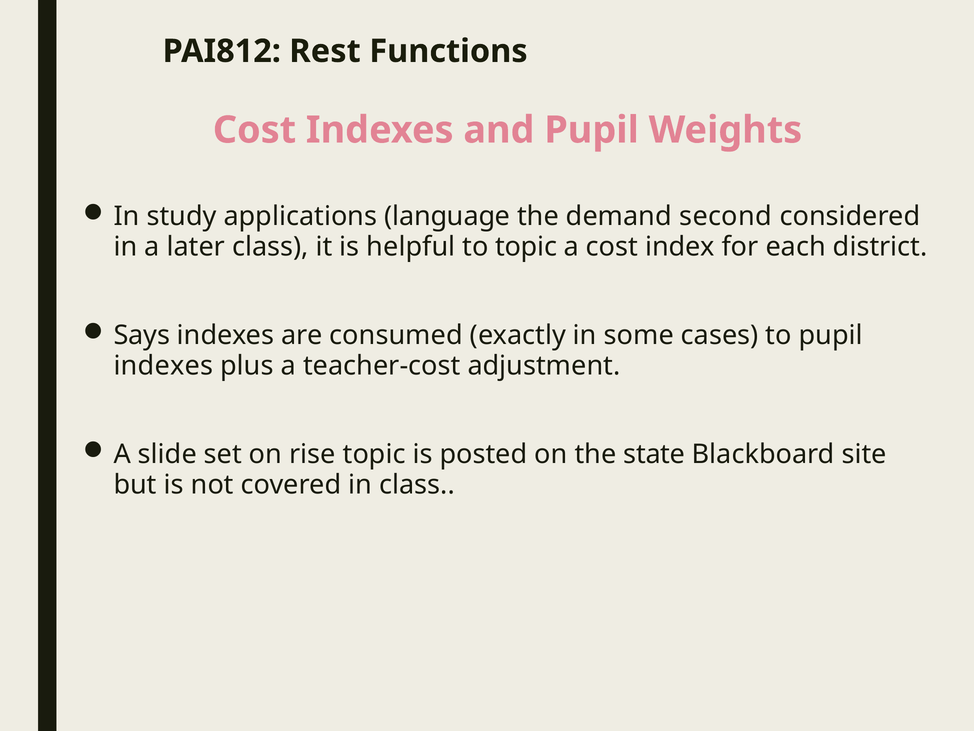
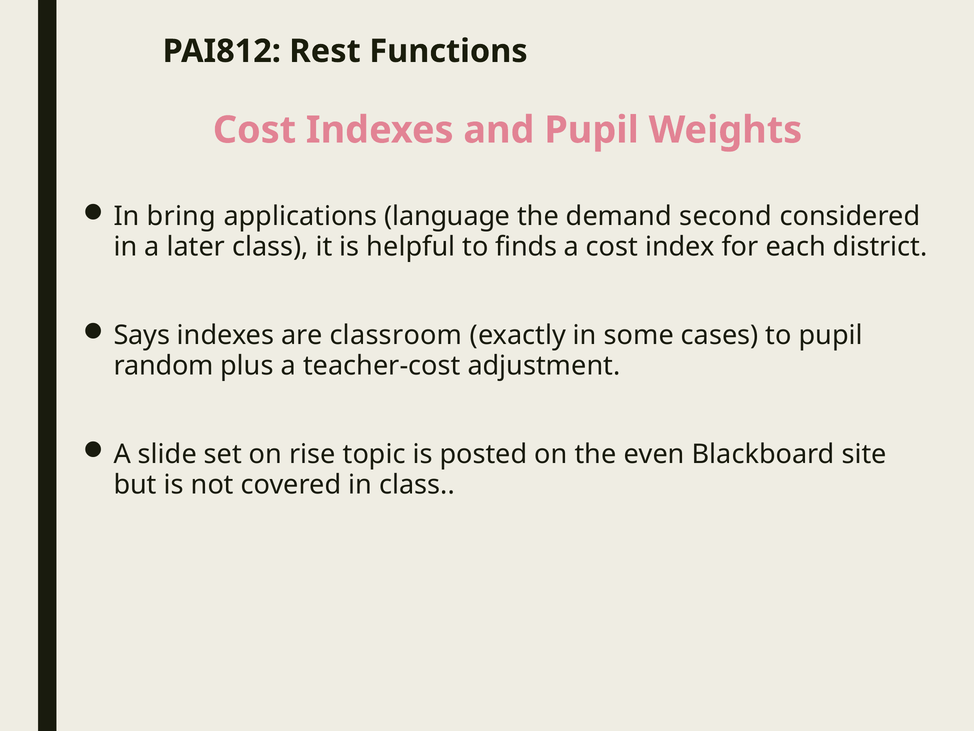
study: study -> bring
to topic: topic -> finds
consumed: consumed -> classroom
indexes at (163, 366): indexes -> random
state: state -> even
